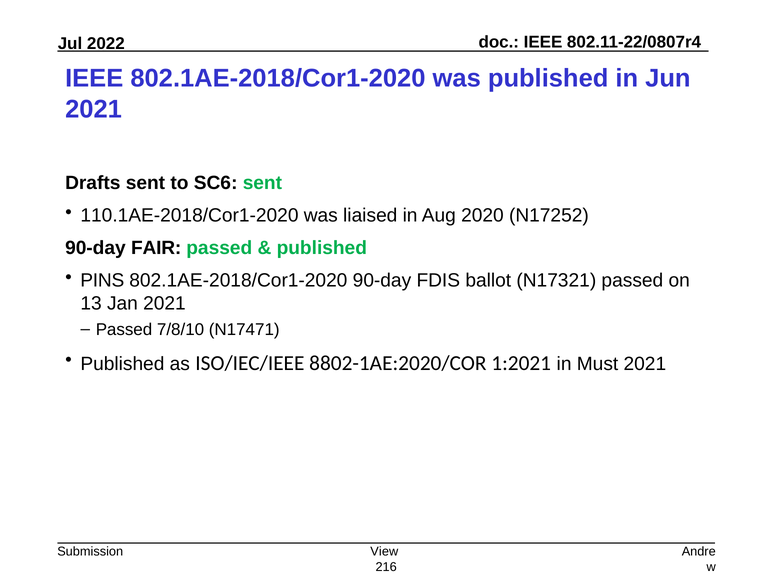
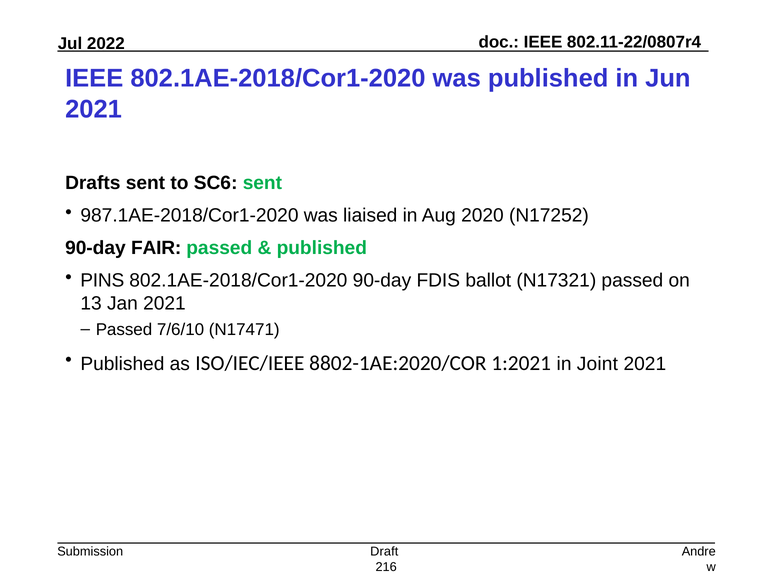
110.1AE-2018/Cor1-2020: 110.1AE-2018/Cor1-2020 -> 987.1AE-2018/Cor1-2020
7/8/10: 7/8/10 -> 7/6/10
Must: Must -> Joint
View: View -> Draft
